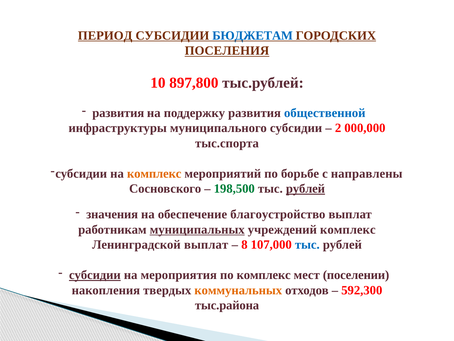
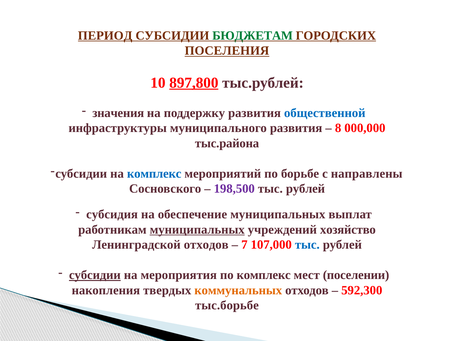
БЮДЖЕТАМ colour: blue -> green
897,800 underline: none -> present
развития at (118, 113): развития -> значения
муниципального субсидии: субсидии -> развития
2: 2 -> 8
тыс.спорта: тыс.спорта -> тыс.района
комплекс at (154, 173) colour: orange -> blue
198,500 colour: green -> purple
рублей at (305, 188) underline: present -> none
значения: значения -> субсидия
обеспечение благоустройство: благоустройство -> муниципальных
учреждений комплекс: комплекс -> хозяйство
Ленинградской выплат: выплат -> отходов
8: 8 -> 7
тыс.района: тыс.района -> тыс.борьбе
